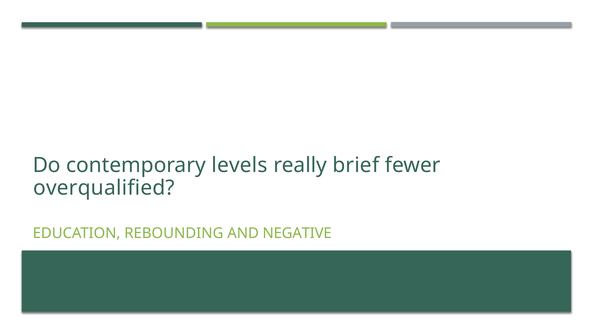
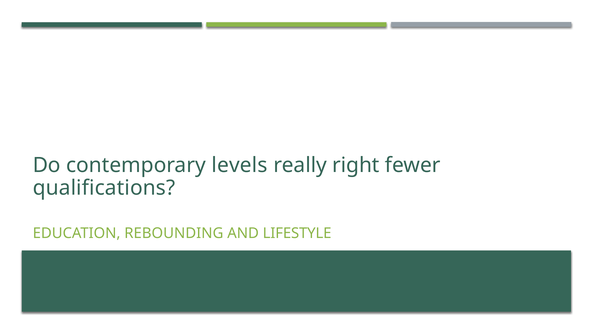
brief: brief -> right
overqualified: overqualified -> qualifications
NEGATIVE: NEGATIVE -> LIFESTYLE
